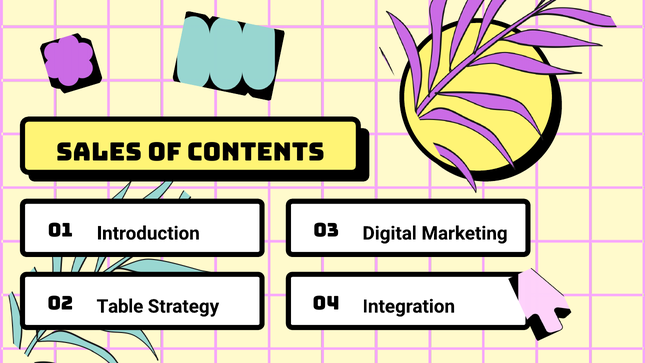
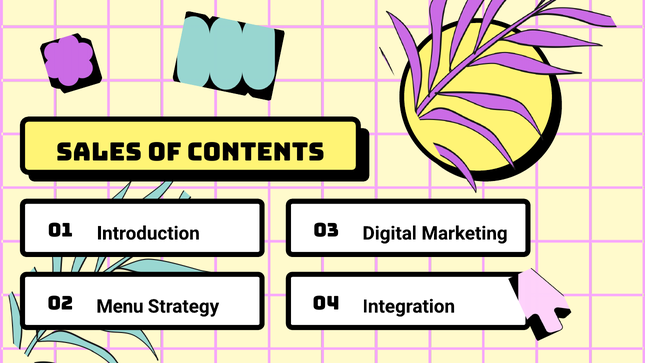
Table: Table -> Menu
